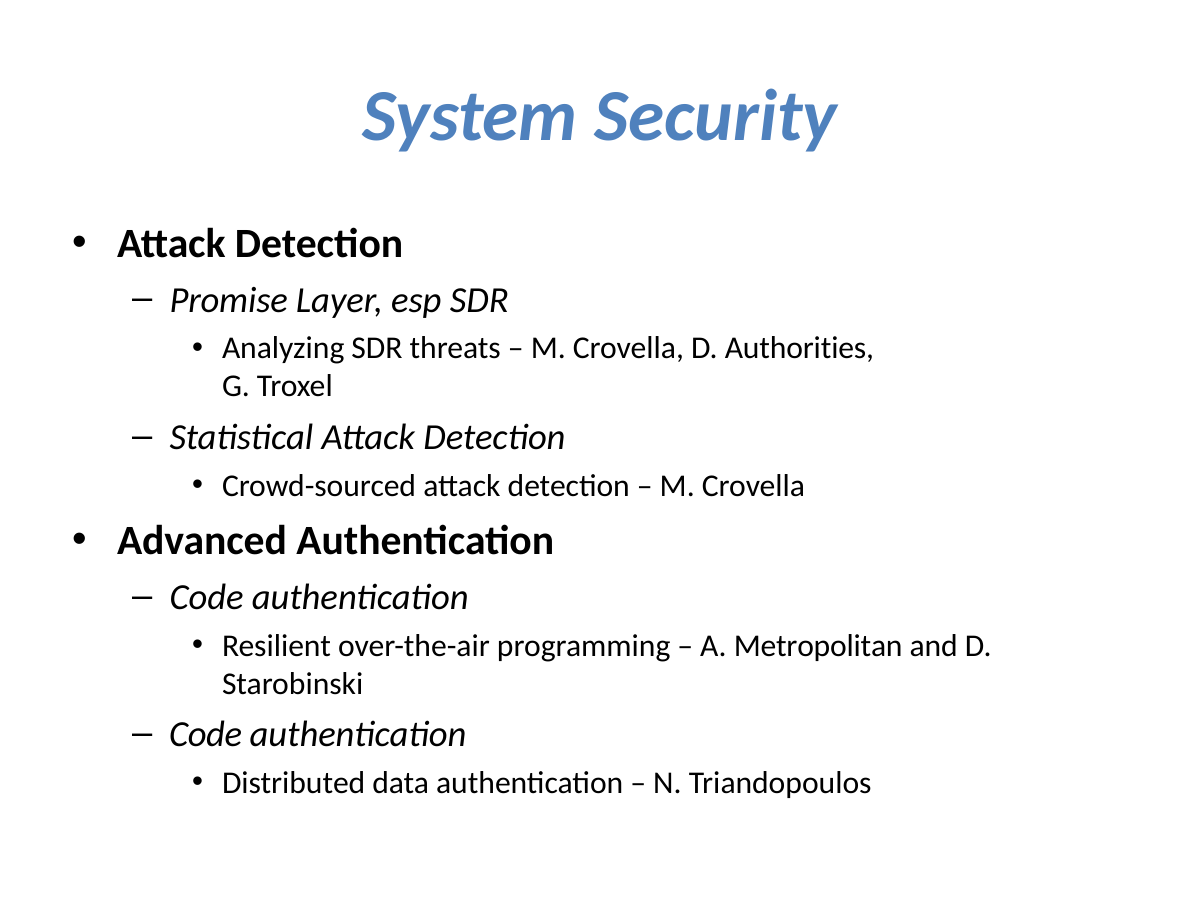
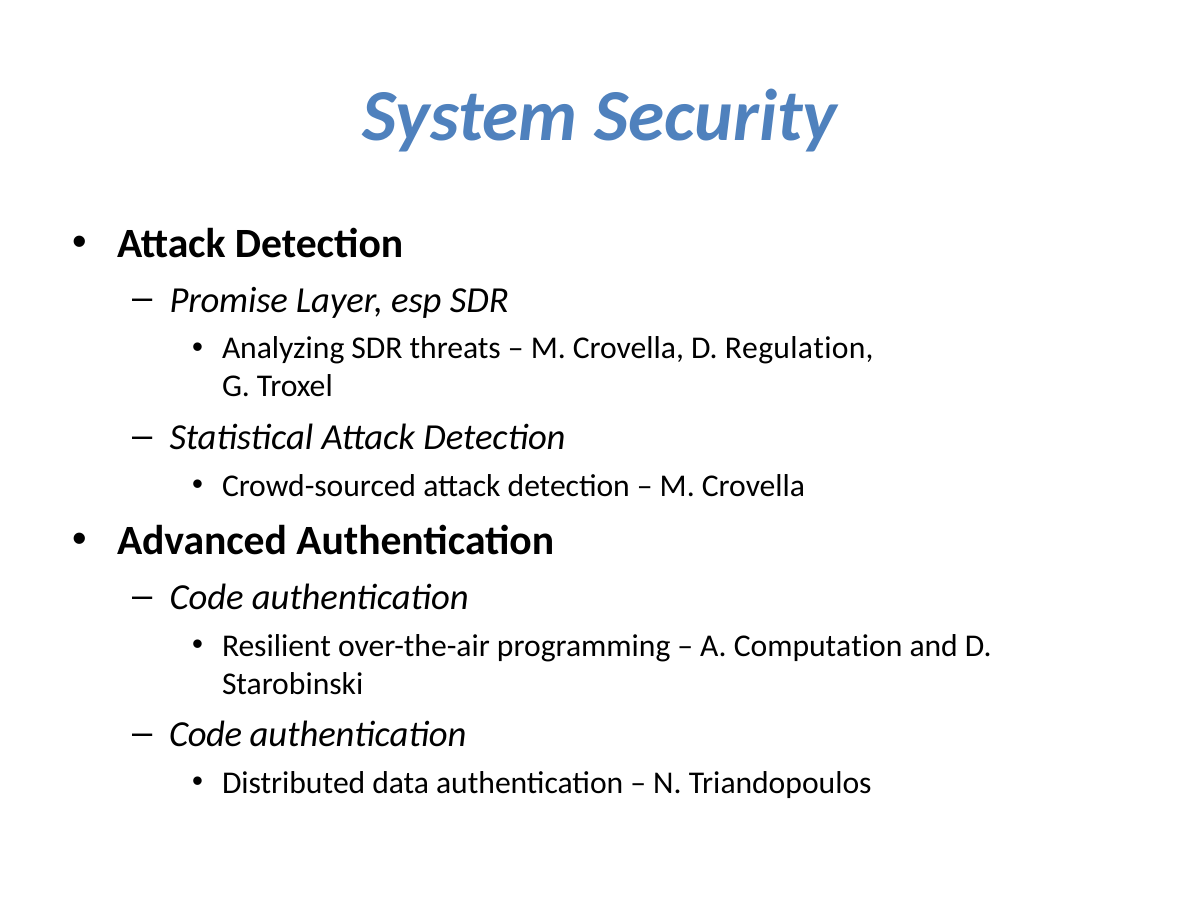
Authorities: Authorities -> Regulation
Metropolitan: Metropolitan -> Computation
